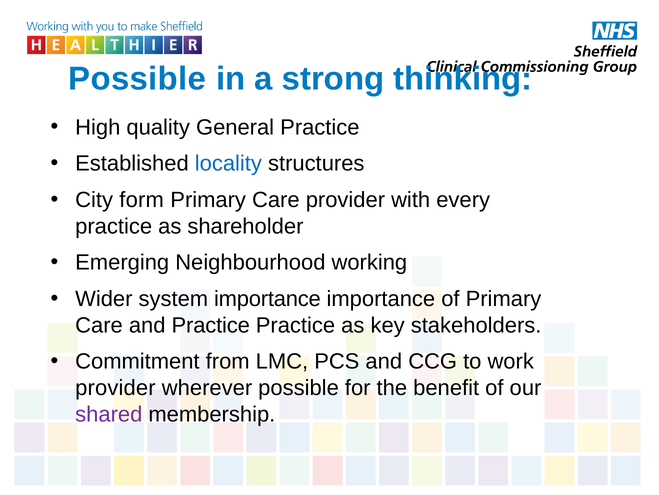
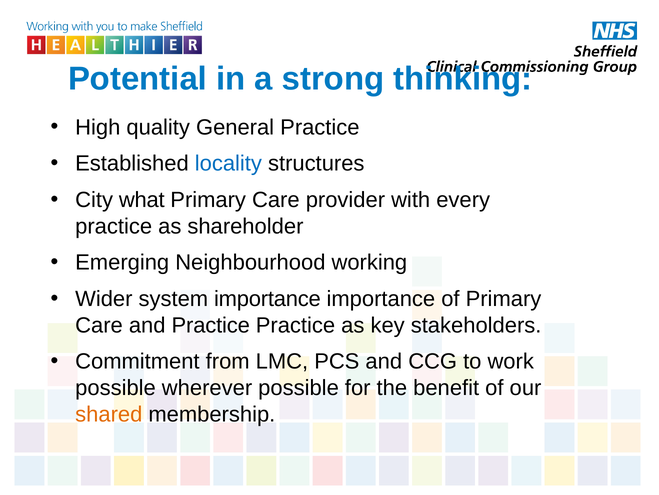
Possible at (137, 79): Possible -> Potential
form: form -> what
provider at (115, 387): provider -> possible
shared colour: purple -> orange
